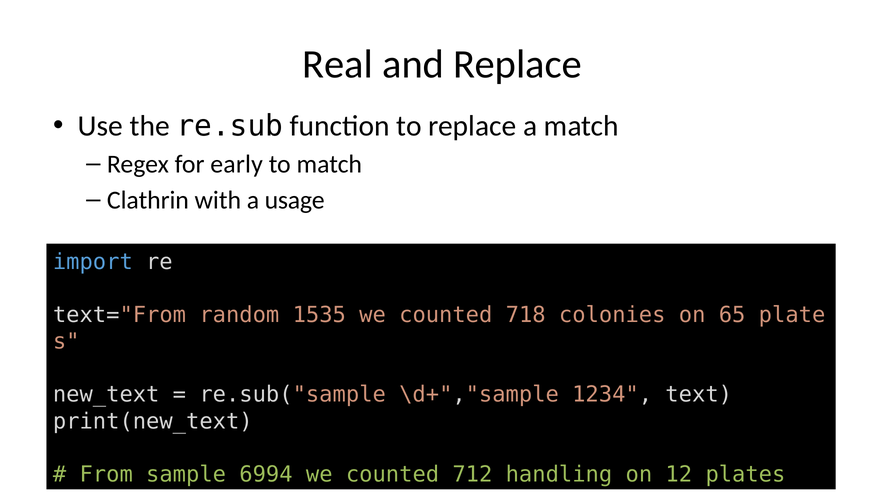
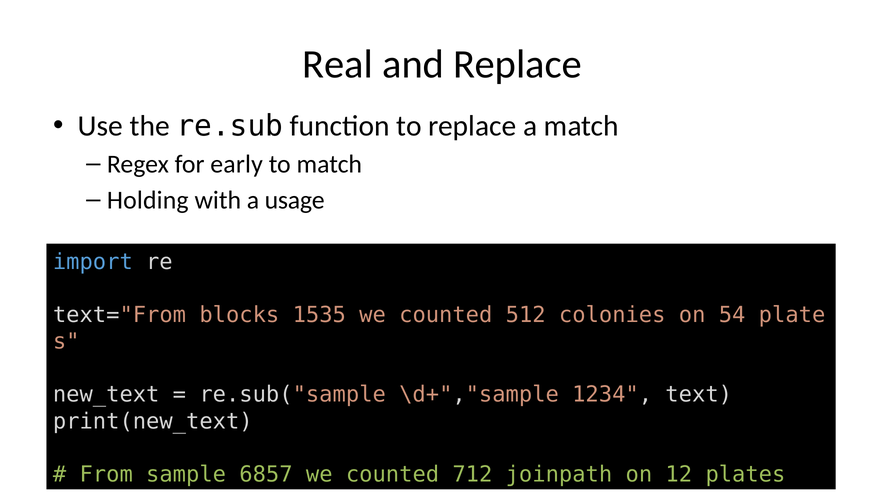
Clathrin: Clathrin -> Holding
random: random -> blocks
718: 718 -> 512
65: 65 -> 54
6994: 6994 -> 6857
handling: handling -> joinpath
